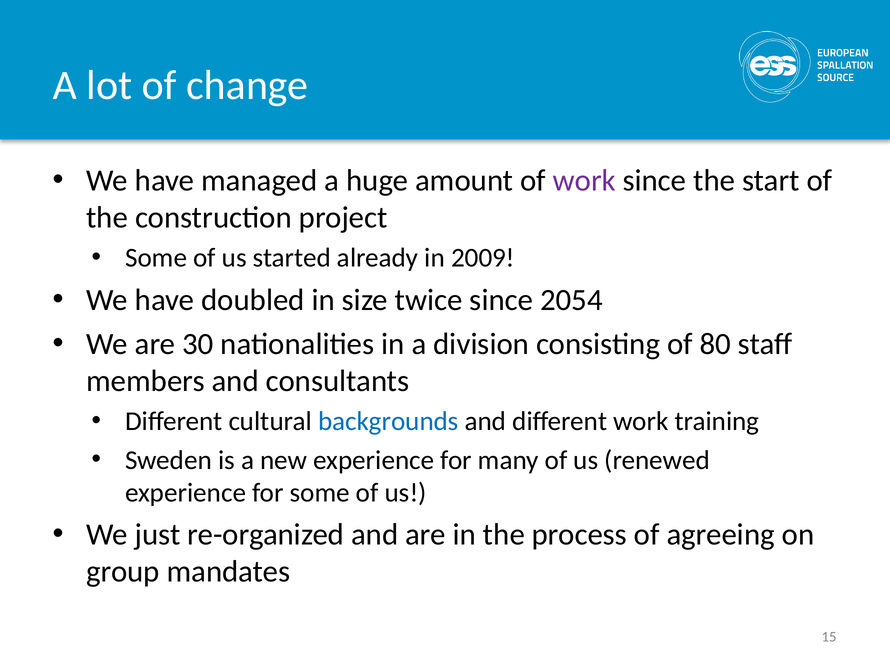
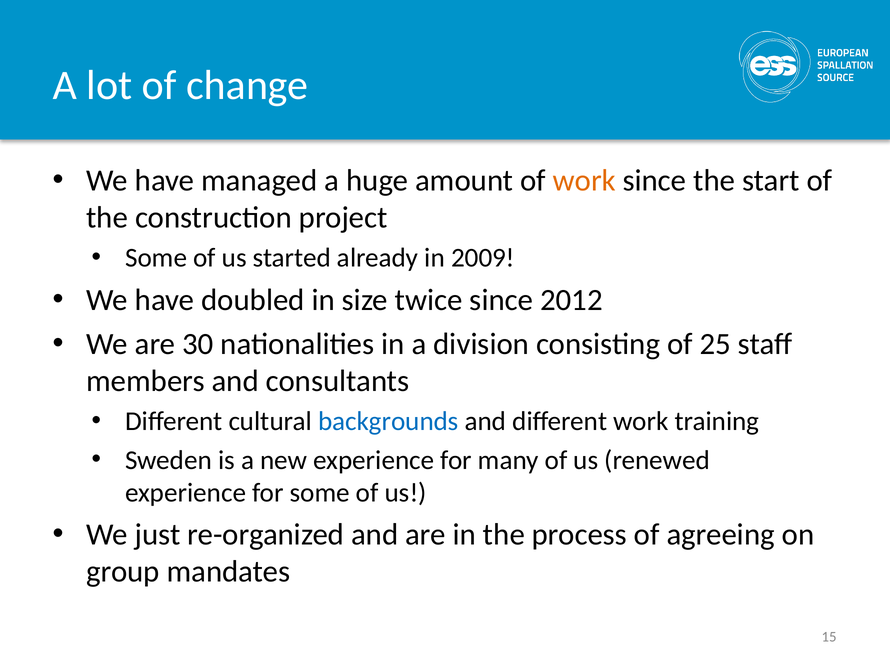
work at (584, 181) colour: purple -> orange
2054: 2054 -> 2012
80: 80 -> 25
